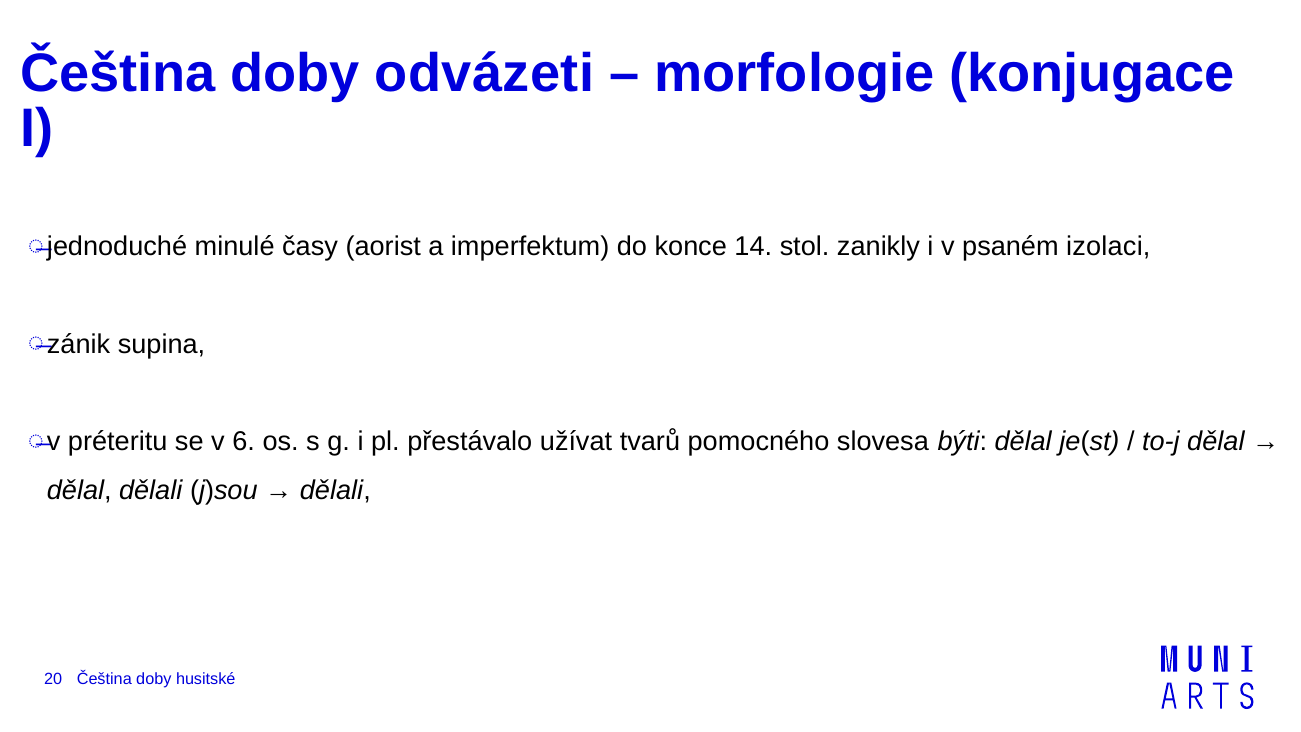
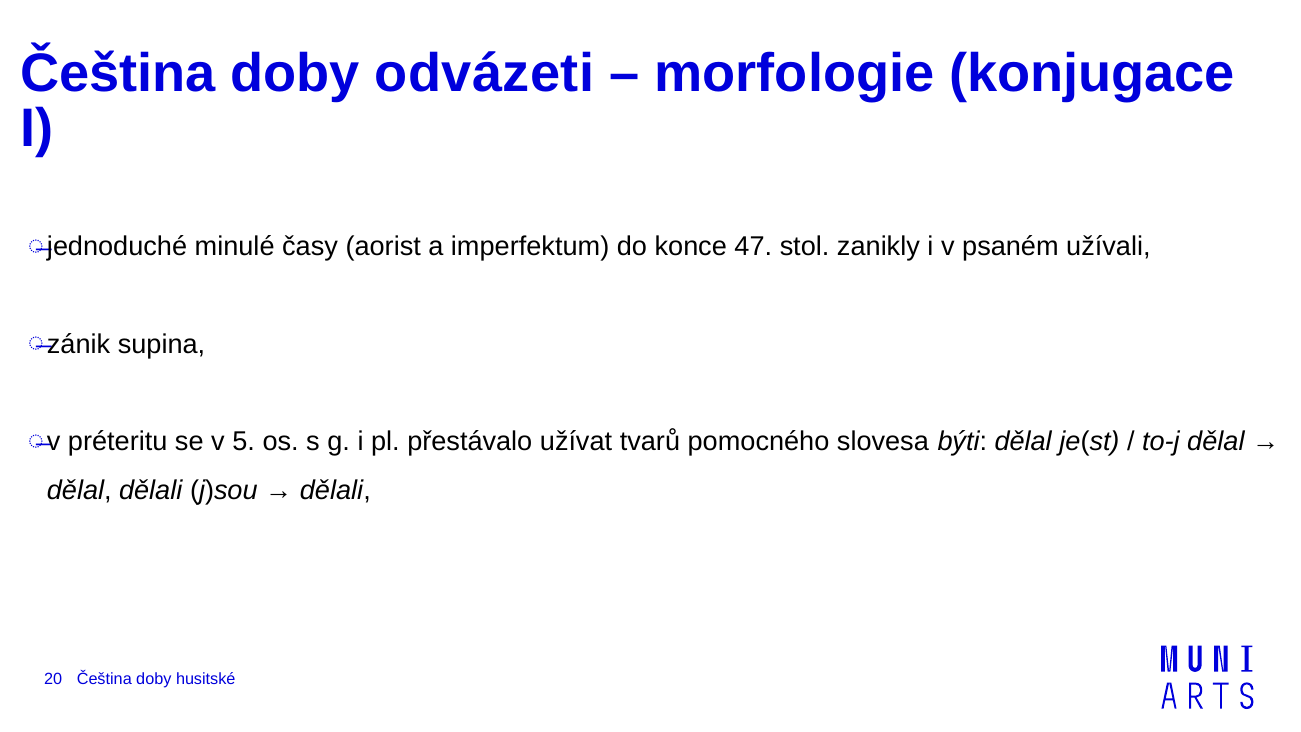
14: 14 -> 47
izolaci: izolaci -> užívali
6: 6 -> 5
